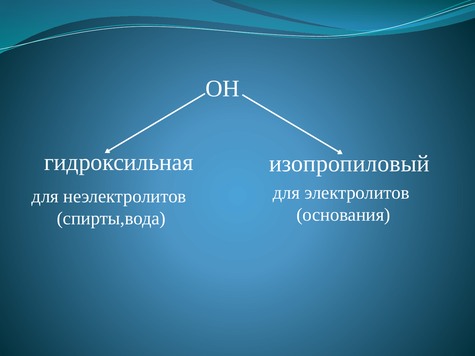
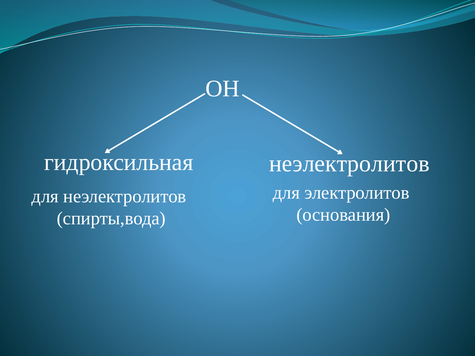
гидроксильная изопропиловый: изопропиловый -> неэлектролитов
